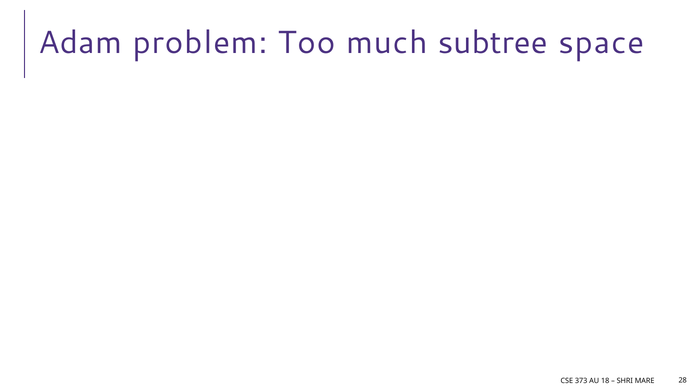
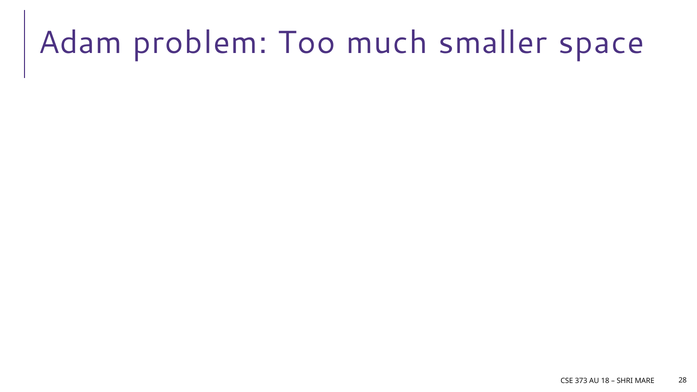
subtree: subtree -> smaller
